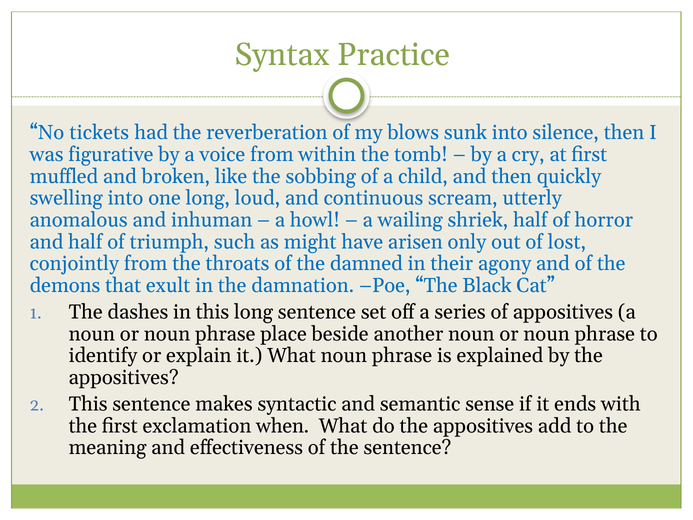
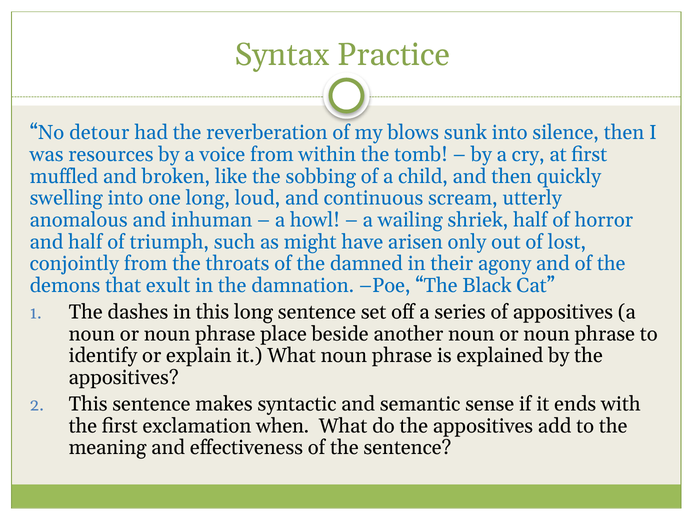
tickets: tickets -> detour
figurative: figurative -> resources
